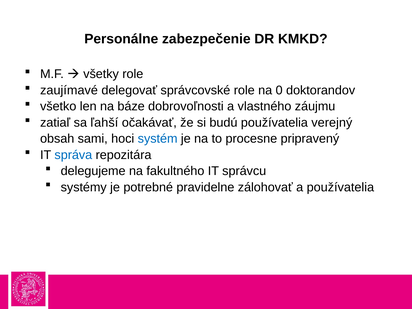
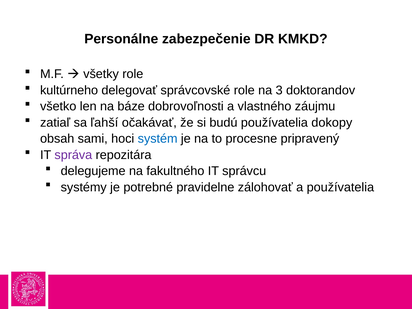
zaujímavé: zaujímavé -> kultúrneho
0: 0 -> 3
verejný: verejný -> dokopy
správa colour: blue -> purple
